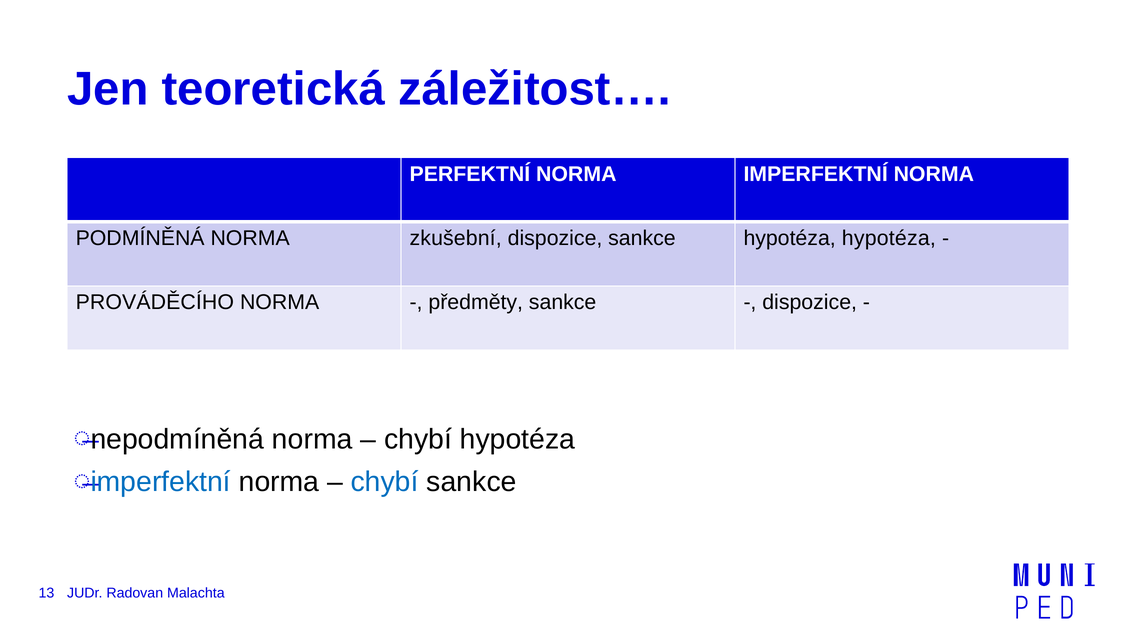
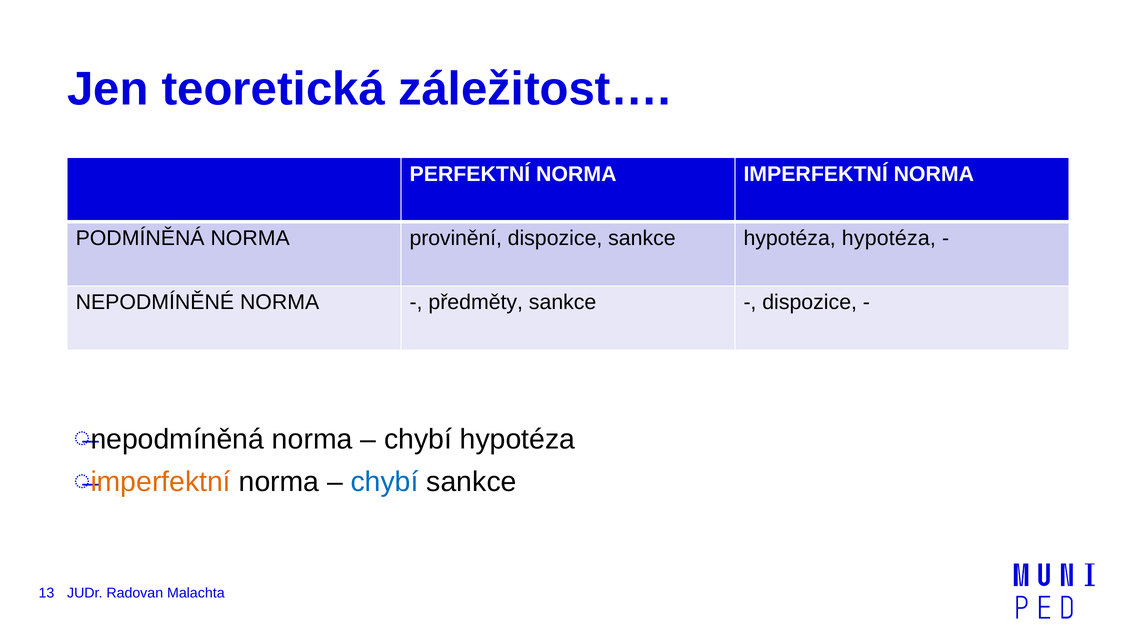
zkušební: zkušební -> provinění
PROVÁDĚCÍHO: PROVÁDĚCÍHO -> NEPODMÍNĚNÉ
imperfektní at (161, 482) colour: blue -> orange
